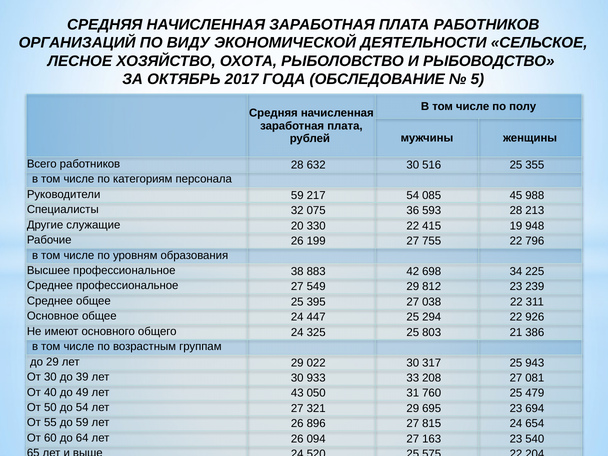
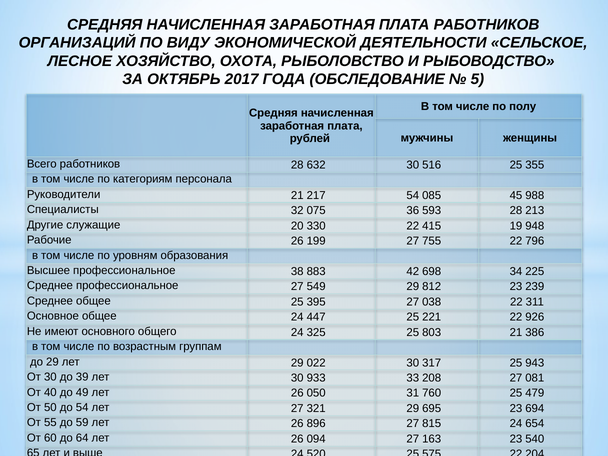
Руководители 59: 59 -> 21
294: 294 -> 221
49 лет 43: 43 -> 26
